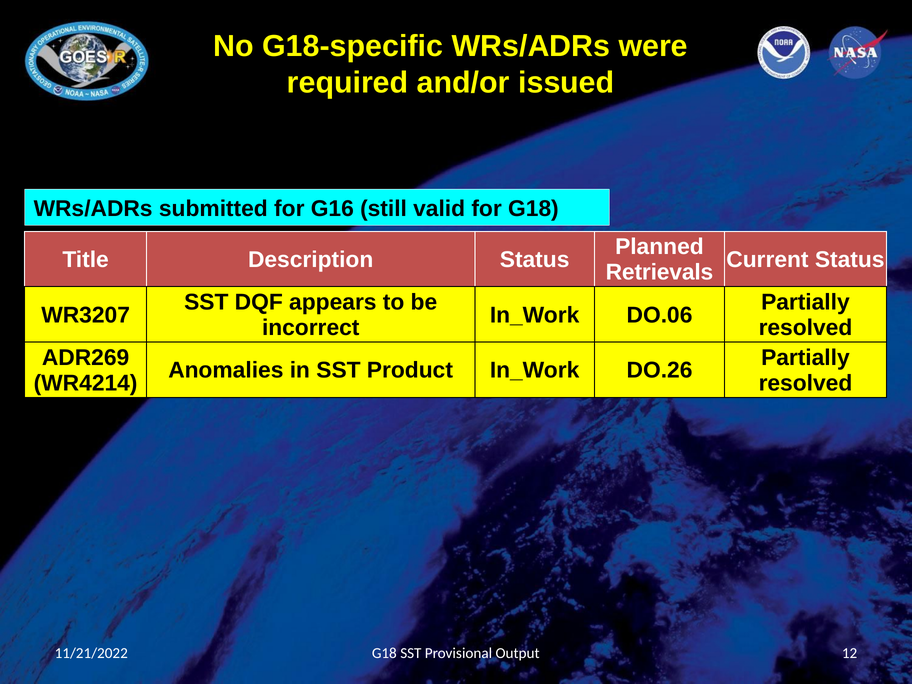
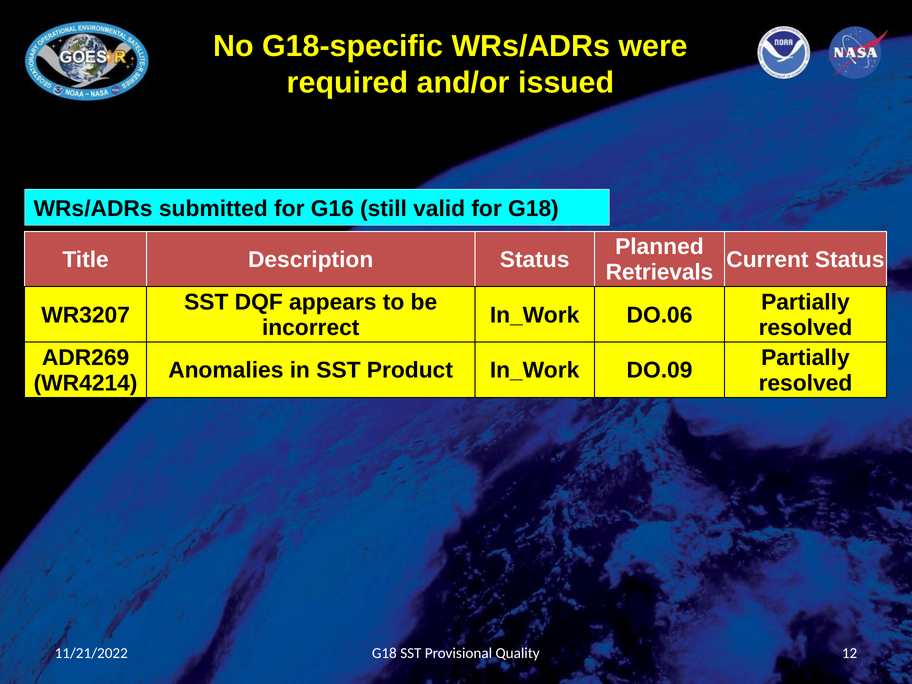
DO.26: DO.26 -> DO.09
Output: Output -> Quality
